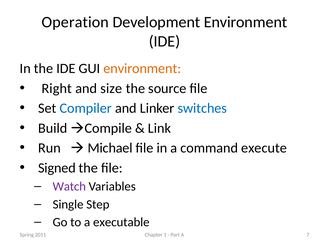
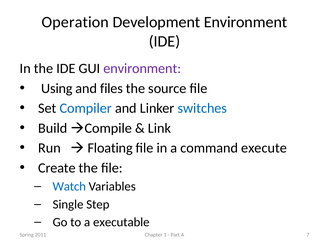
environment at (142, 69) colour: orange -> purple
Right: Right -> Using
size: size -> files
Michael: Michael -> Floating
Signed: Signed -> Create
Watch colour: purple -> blue
